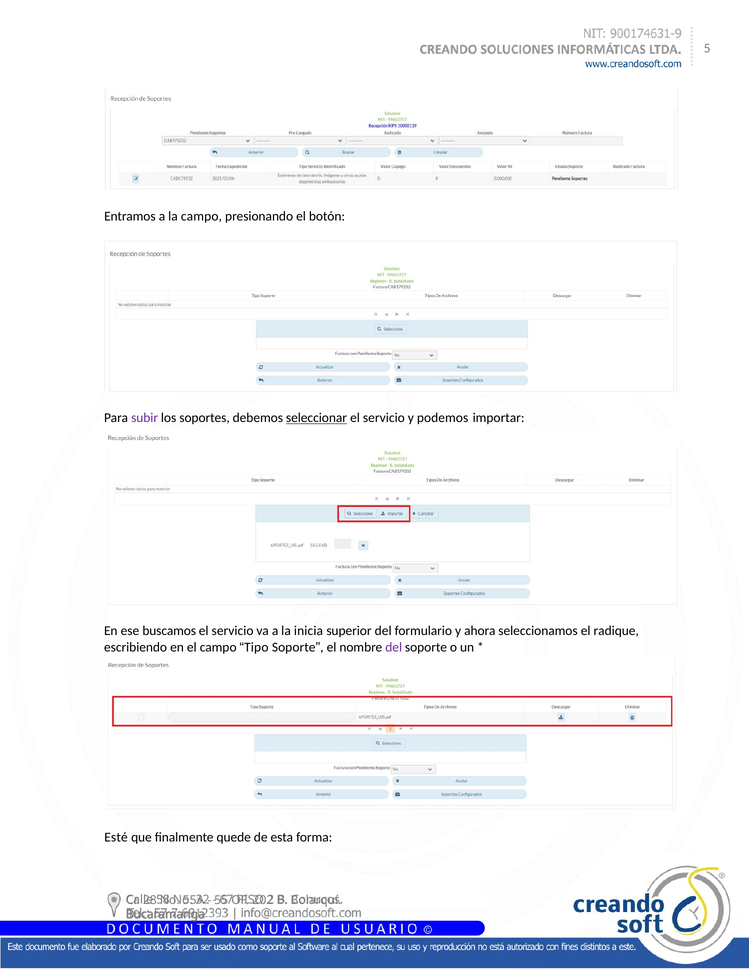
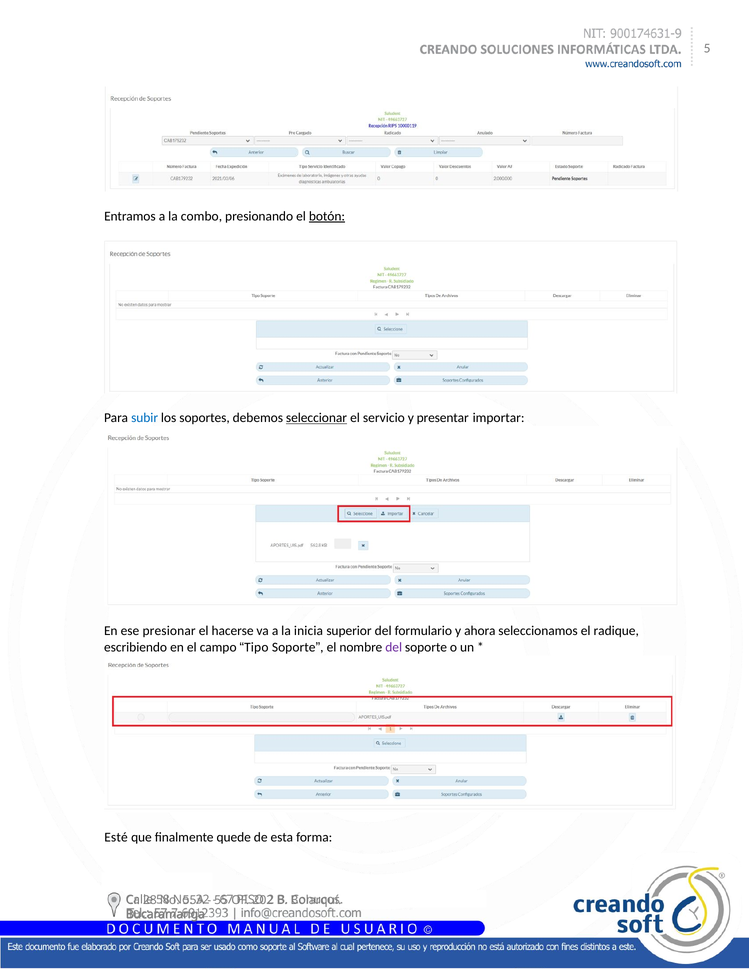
la campo: campo -> combo
botón underline: none -> present
subir colour: purple -> blue
podemos: podemos -> presentar
buscamos: buscamos -> presionar
servicio at (233, 631): servicio -> hacerse
